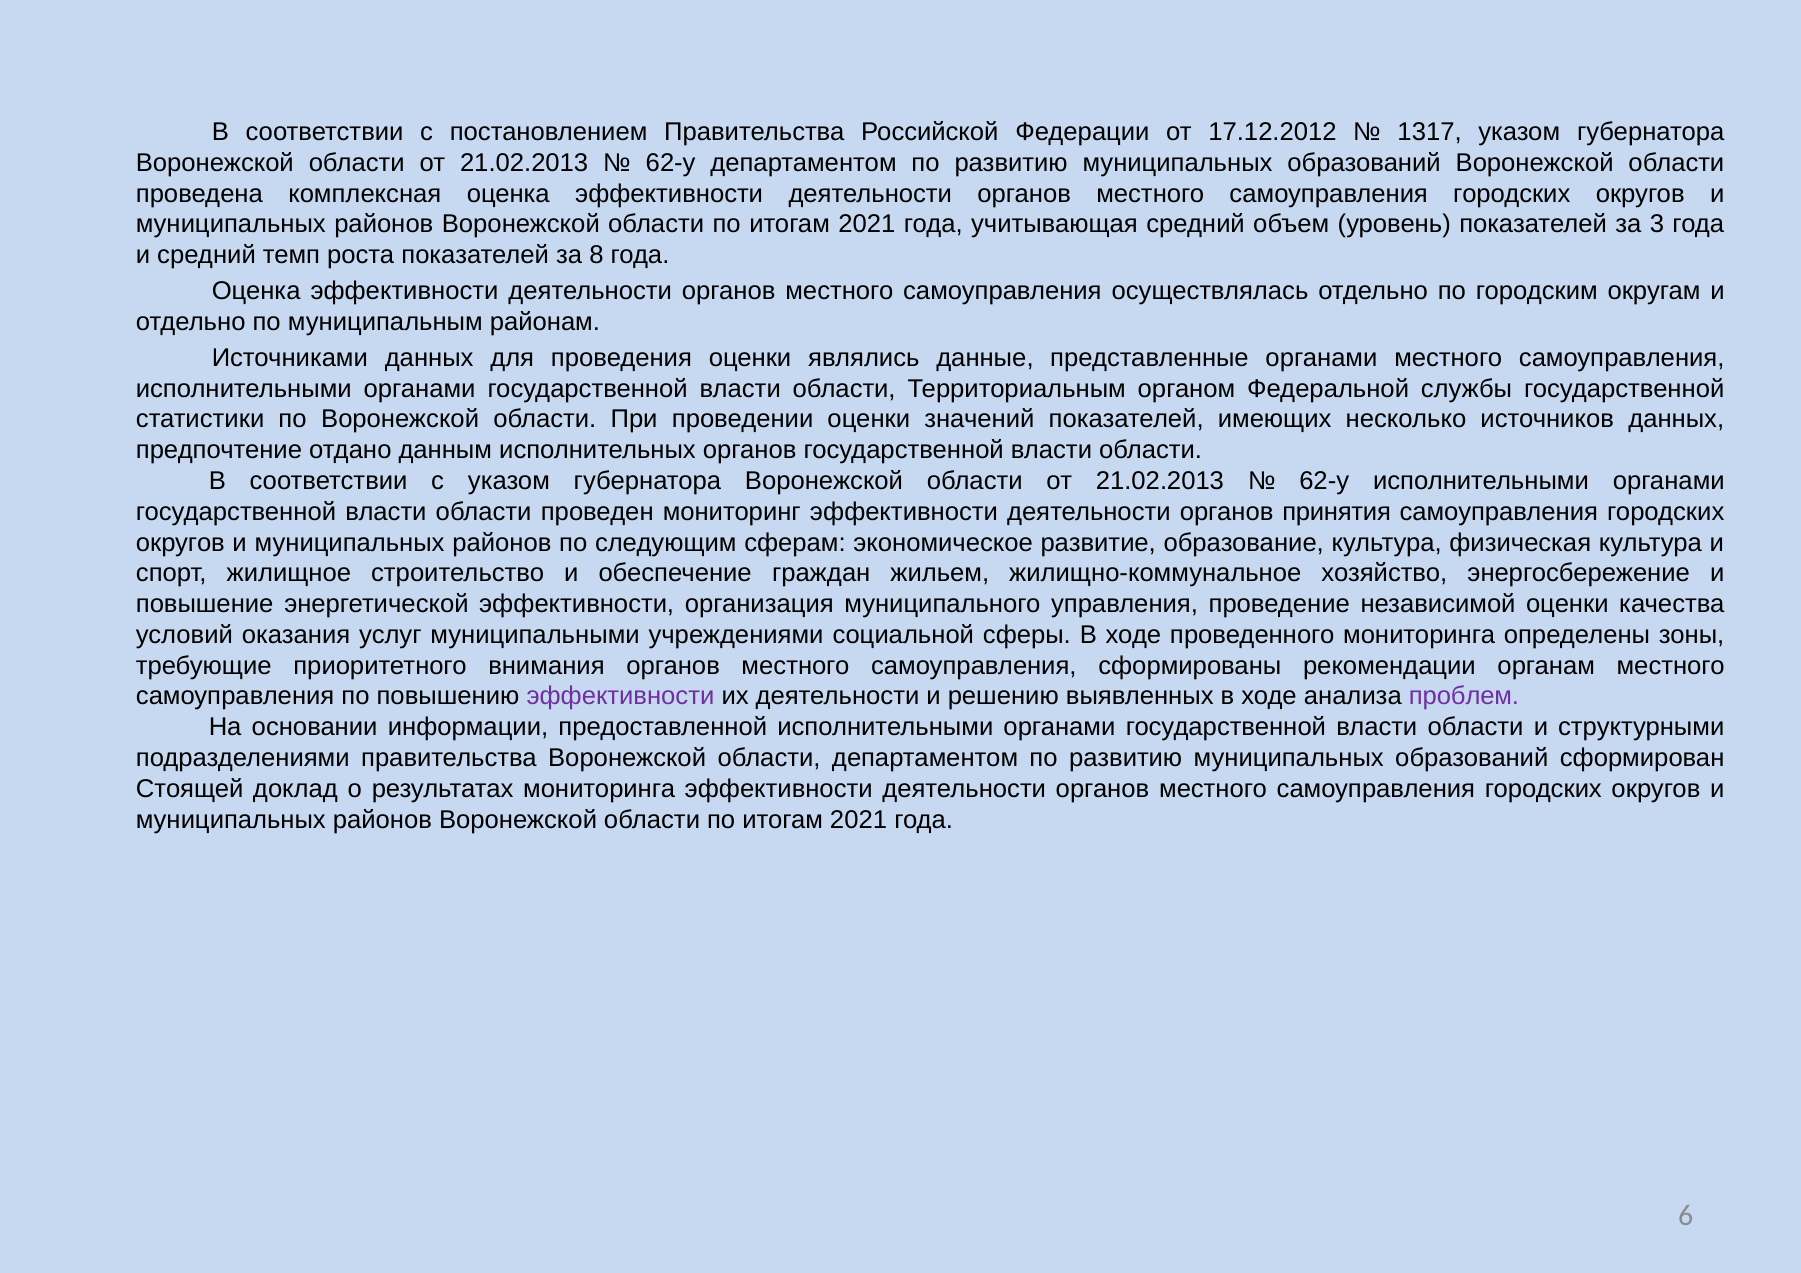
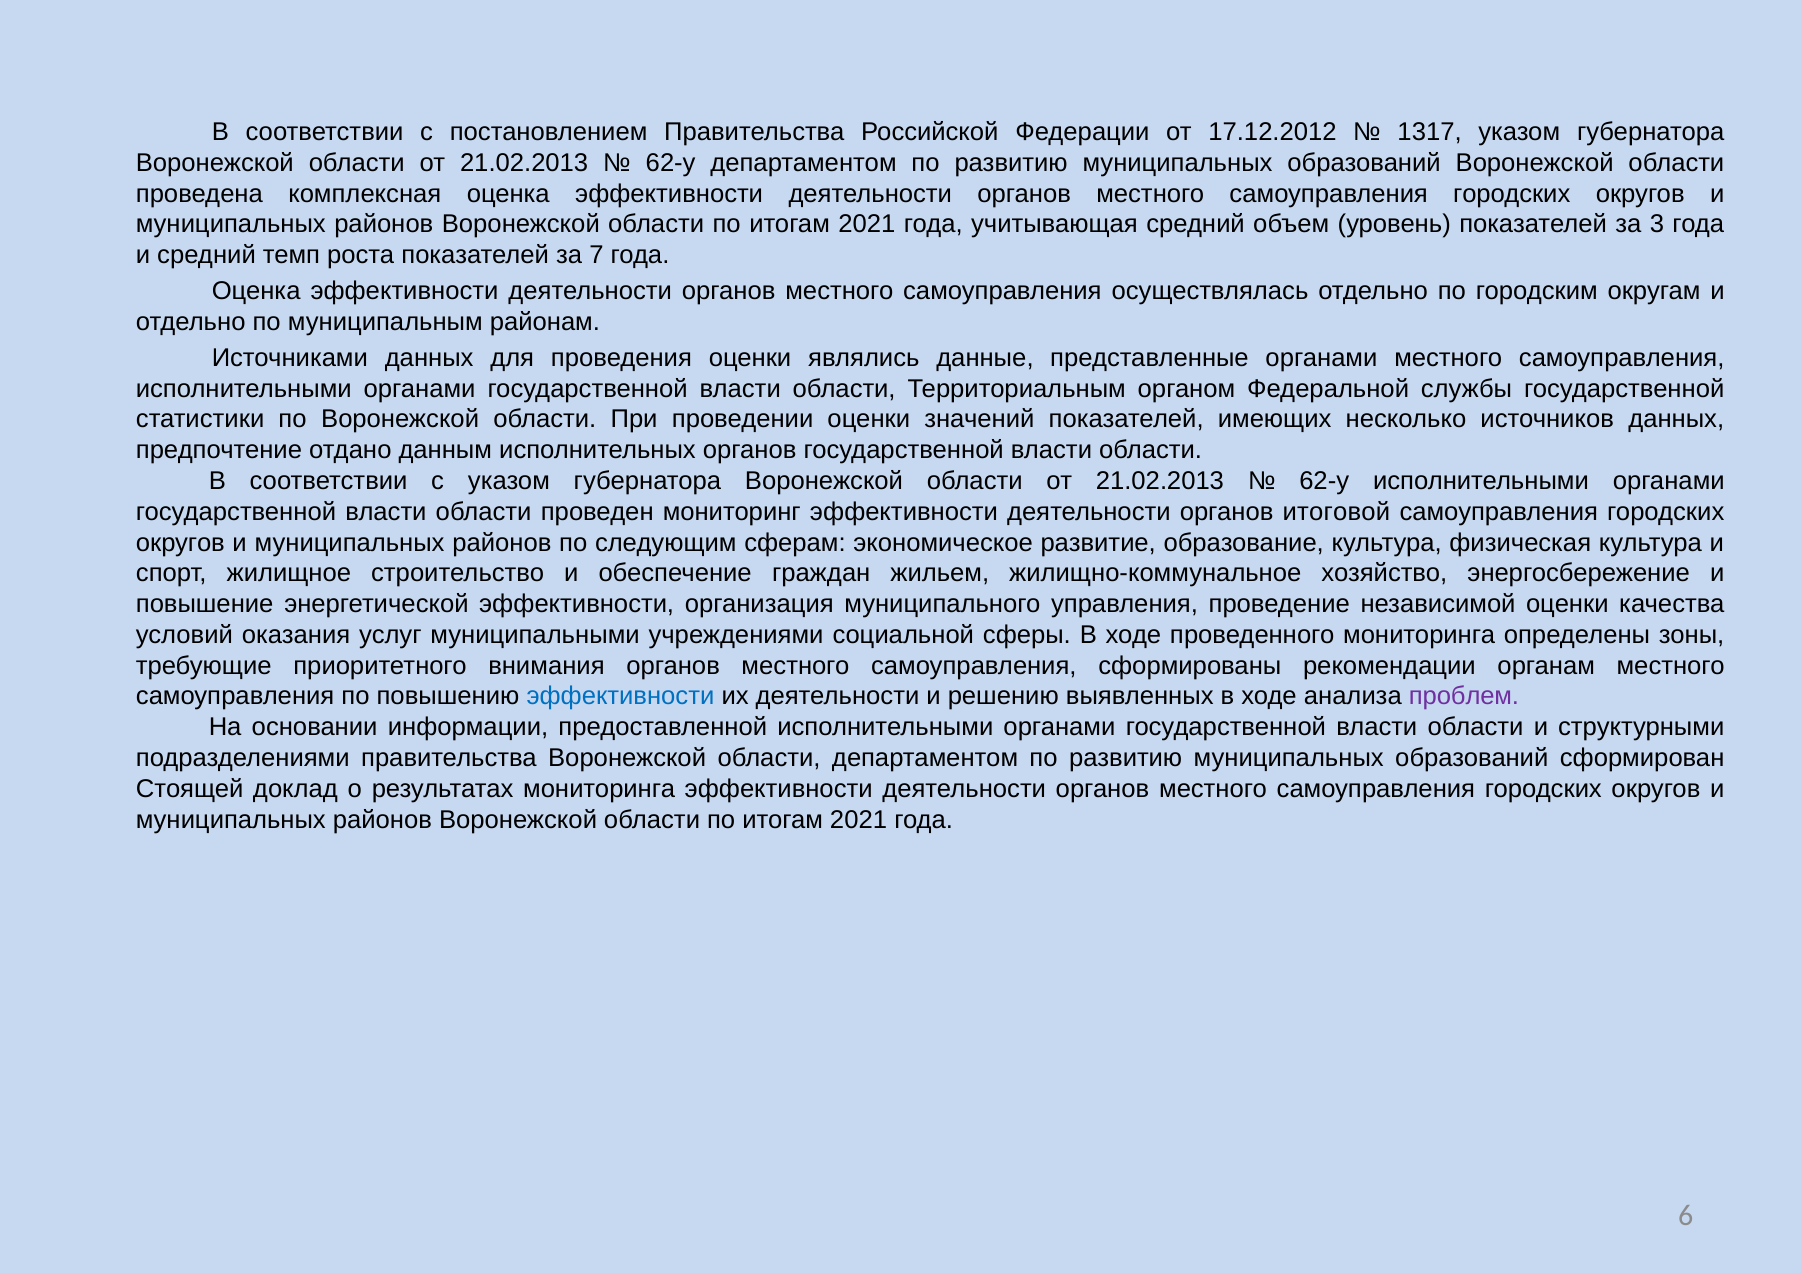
8: 8 -> 7
принятия: принятия -> итоговой
эффективности at (620, 697) colour: purple -> blue
